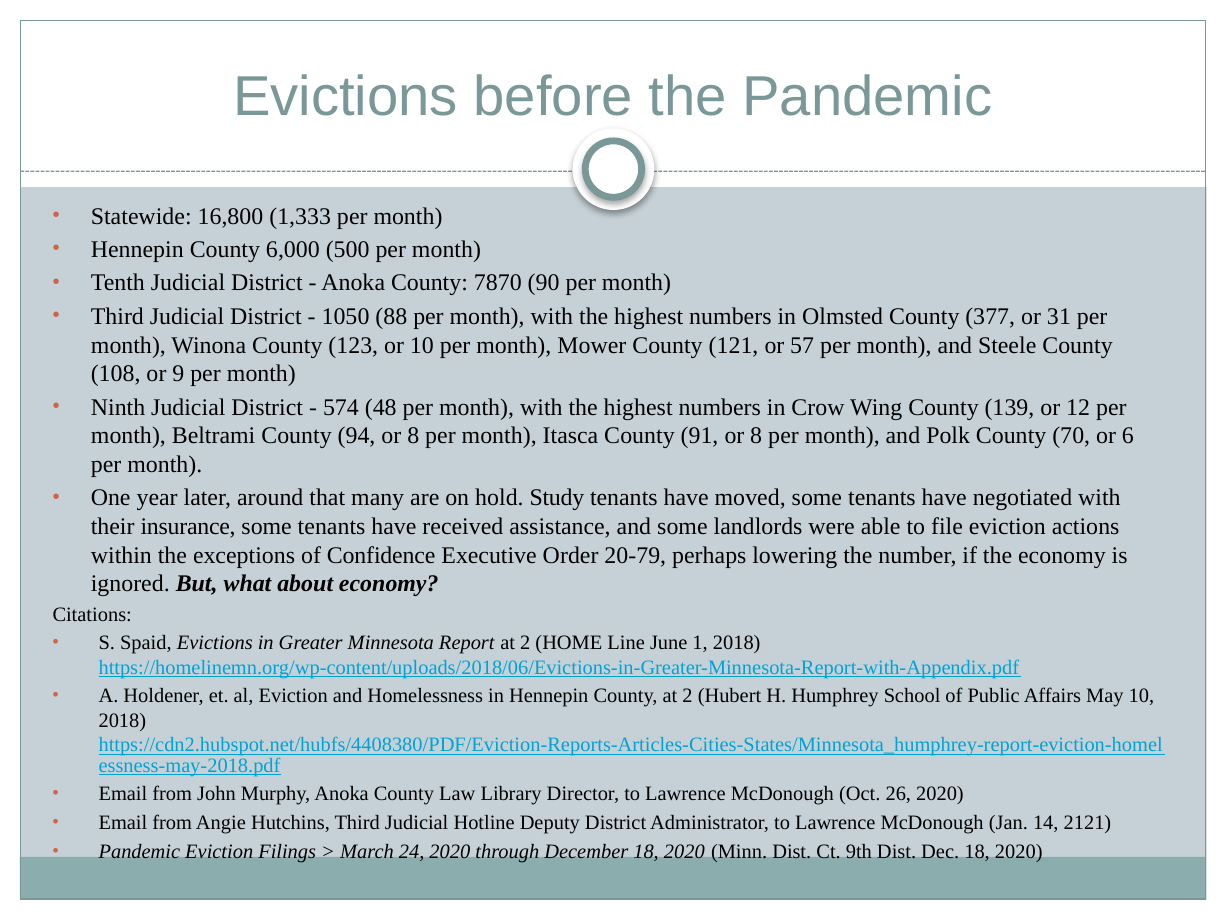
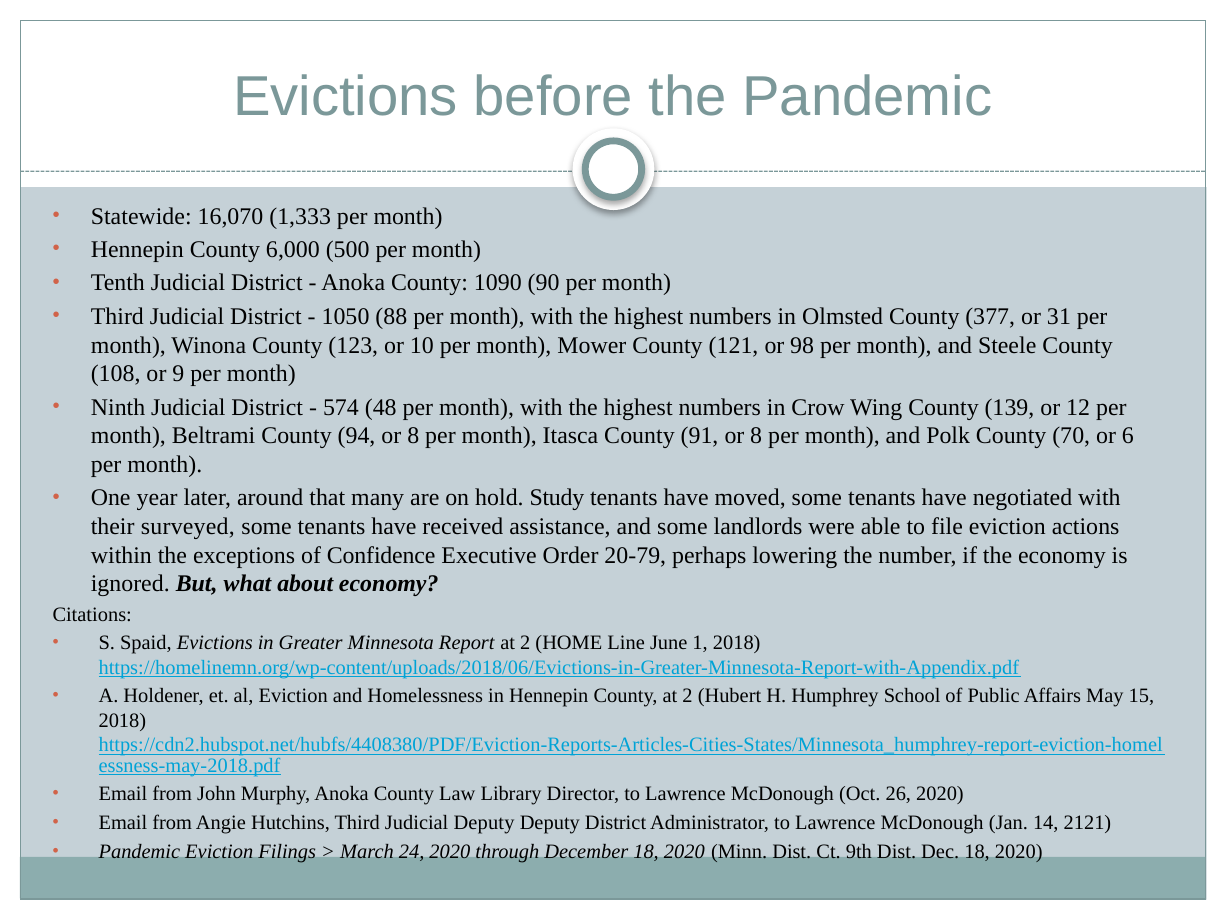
16,800: 16,800 -> 16,070
7870: 7870 -> 1090
57: 57 -> 98
insurance: insurance -> surveyed
May 10: 10 -> 15
Judicial Hotline: Hotline -> Deputy
